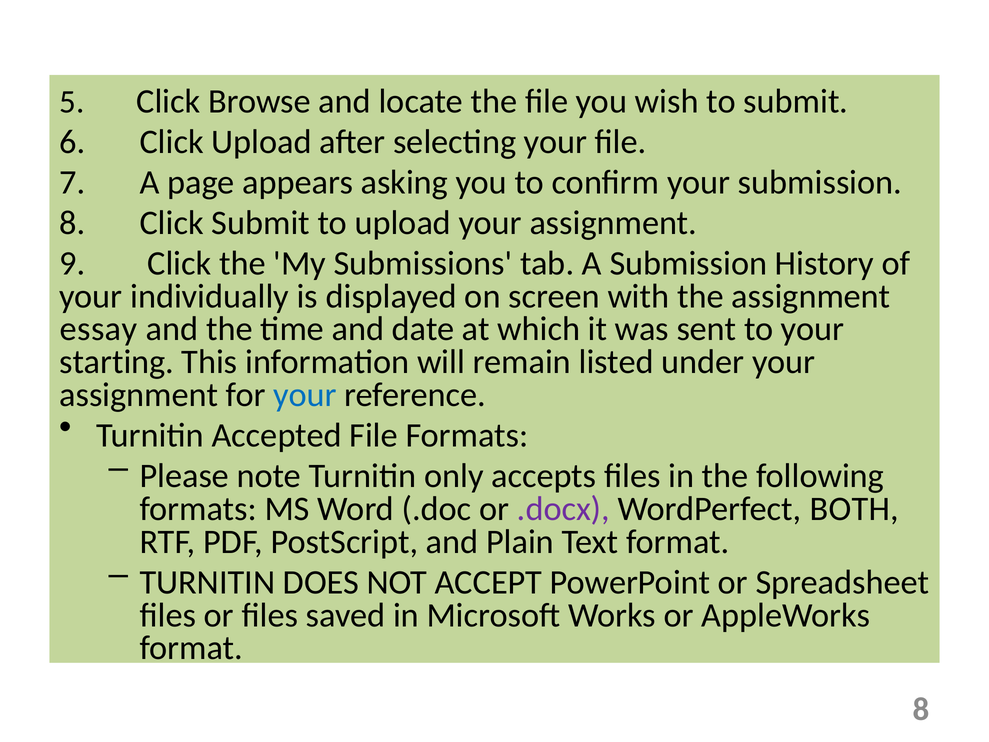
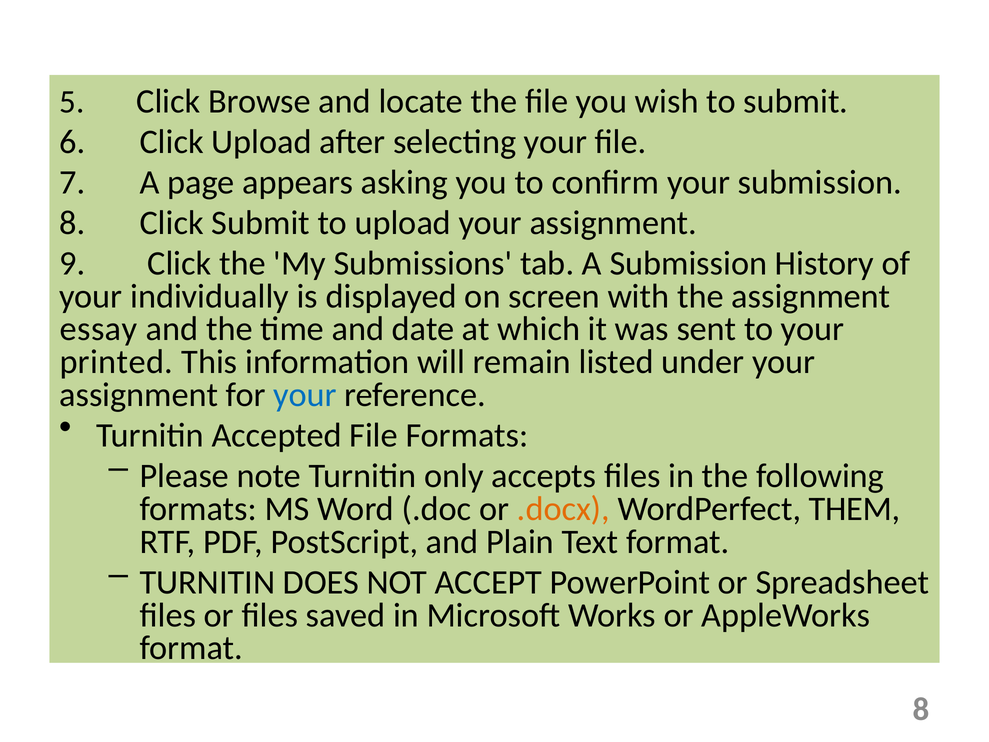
starting: starting -> printed
.docx colour: purple -> orange
BOTH: BOTH -> THEM
